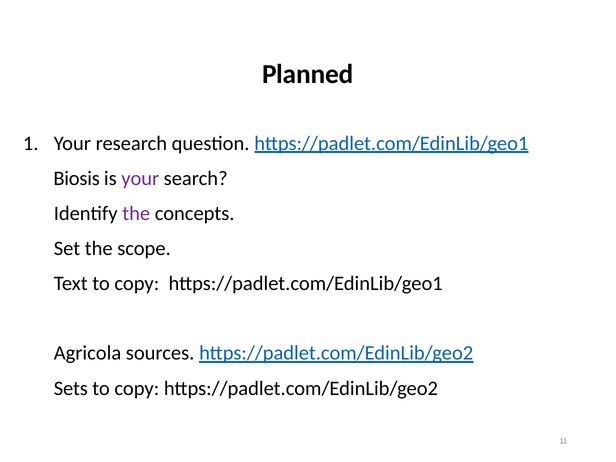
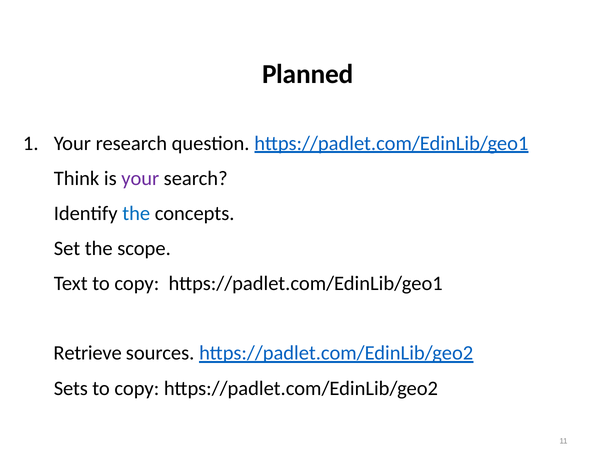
Biosis: Biosis -> Think
the at (136, 214) colour: purple -> blue
Agricola: Agricola -> Retrieve
